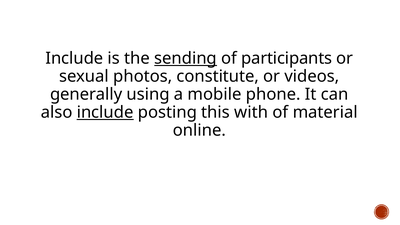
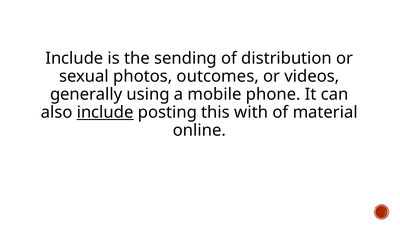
sending underline: present -> none
participants: participants -> distribution
constitute: constitute -> outcomes
